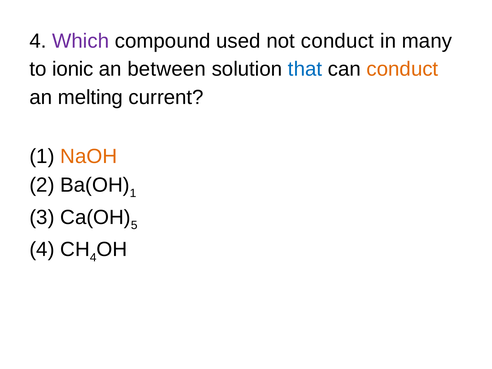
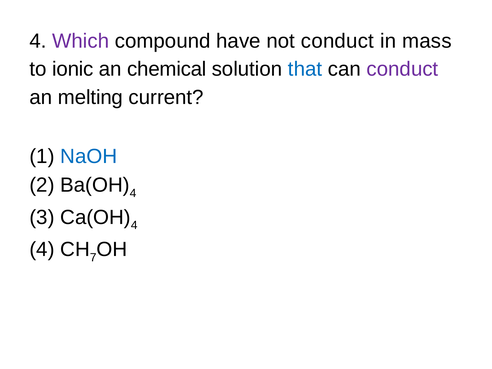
used: used -> have
many: many -> mass
between: between -> chemical
conduct at (402, 69) colour: orange -> purple
NaOH colour: orange -> blue
1 at (133, 193): 1 -> 4
5 at (134, 225): 5 -> 4
4 at (93, 257): 4 -> 7
